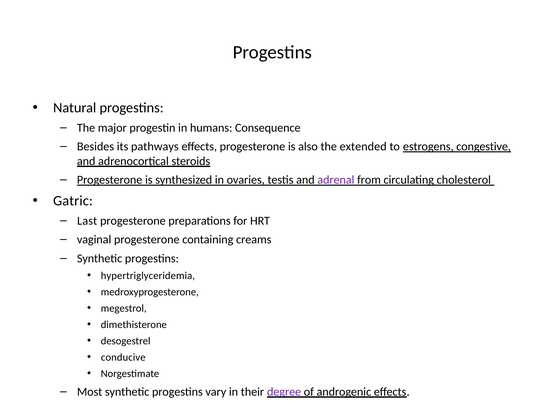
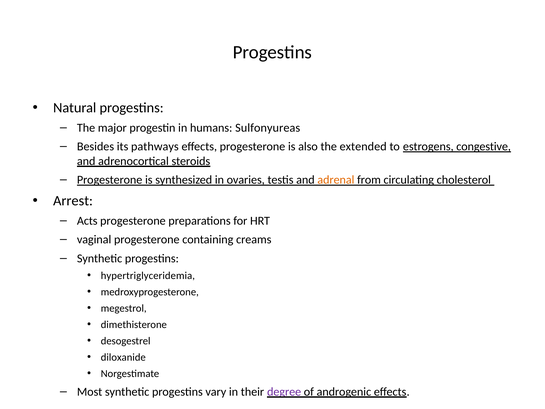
Consequence: Consequence -> Sulfonyureas
adrenal colour: purple -> orange
Gatric: Gatric -> Arrest
Last: Last -> Acts
conducive: conducive -> diloxanide
